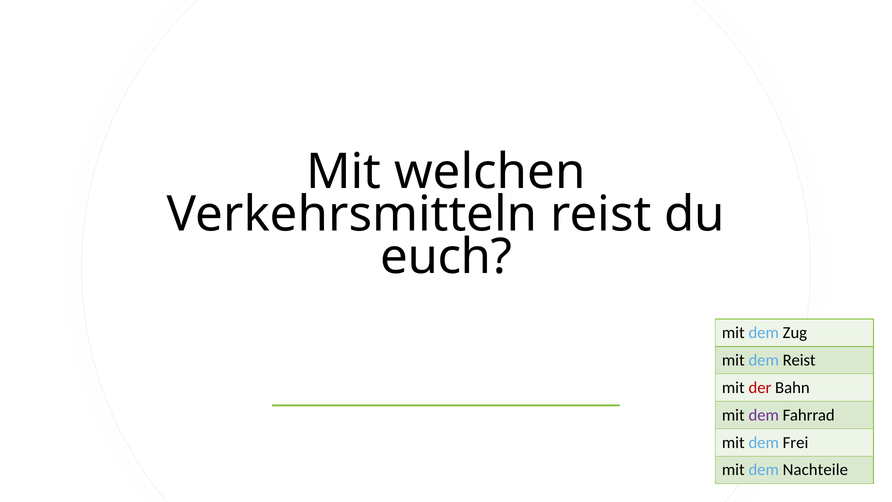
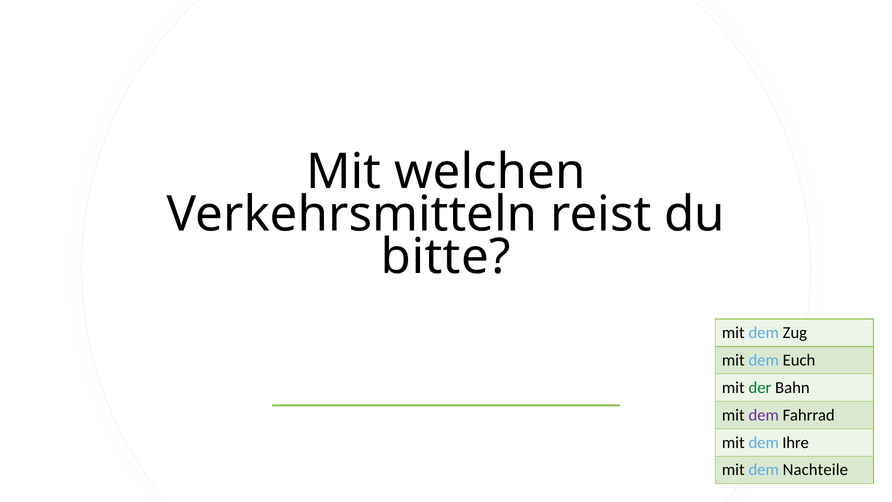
euch: euch -> bitte
dem Reist: Reist -> Euch
der colour: red -> green
Frei: Frei -> Ihre
